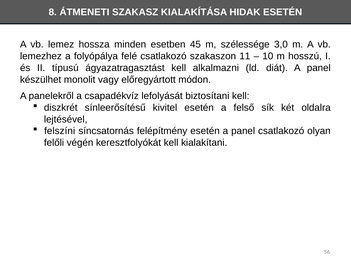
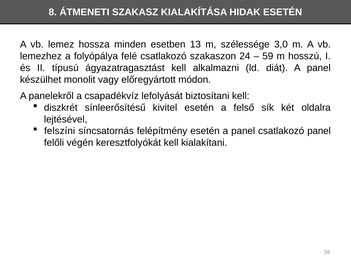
45: 45 -> 13
11: 11 -> 24
10: 10 -> 59
csatlakozó olyan: olyan -> panel
